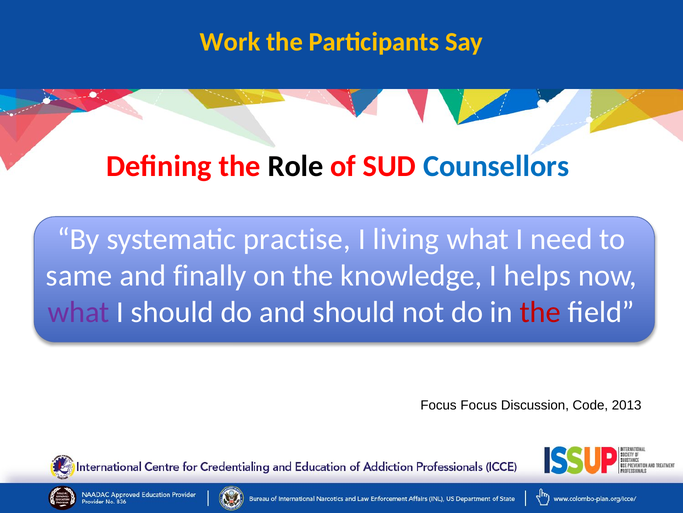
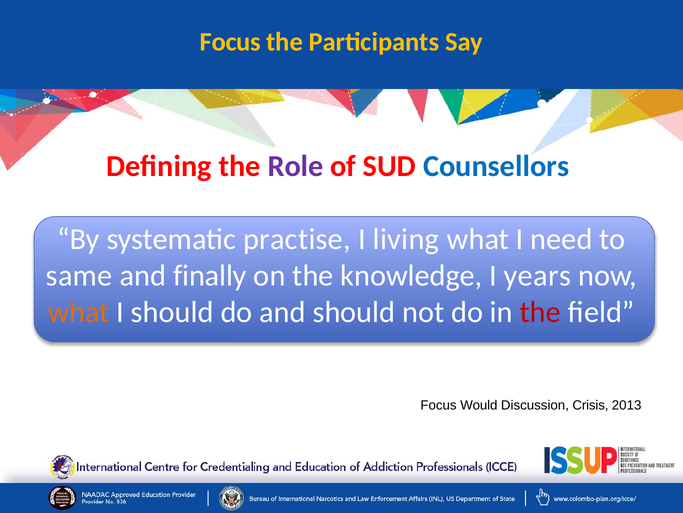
Work at (230, 42): Work -> Focus
Role colour: black -> purple
helps: helps -> years
what at (79, 312) colour: purple -> orange
Focus Focus: Focus -> Would
Code: Code -> Crisis
